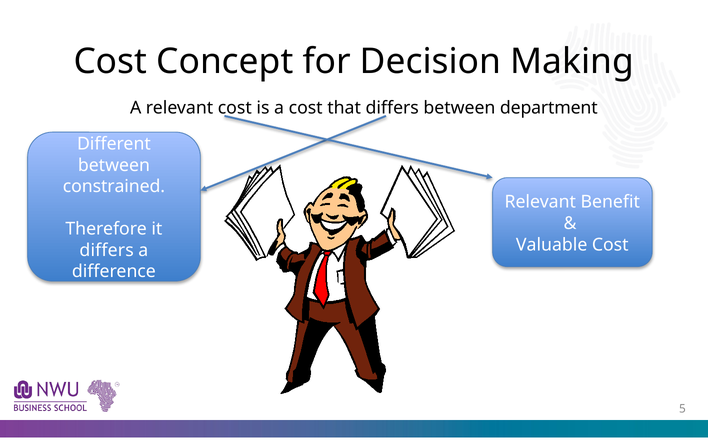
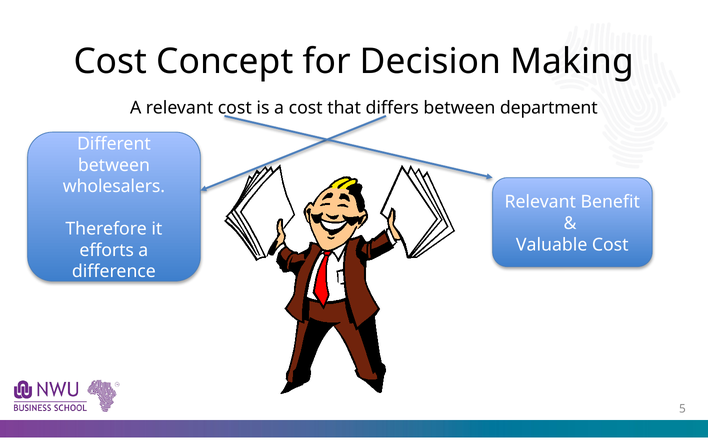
constrained: constrained -> wholesalers
differs at (107, 250): differs -> efforts
